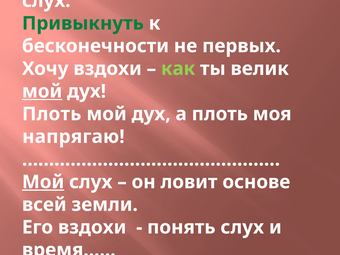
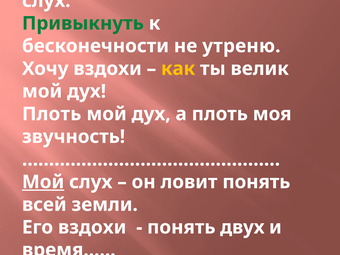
первых: первых -> утреню
как colour: light green -> yellow
мой at (42, 91) underline: present -> none
напрягаю at (73, 137): напрягаю -> звучность
ловит основе: основе -> понять
понять слух: слух -> двух
